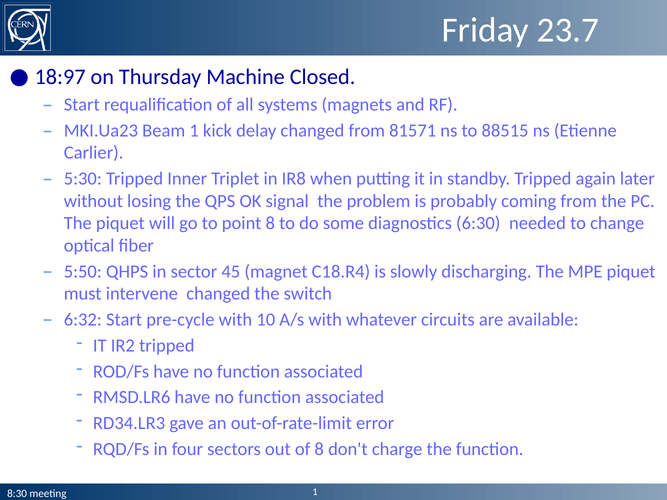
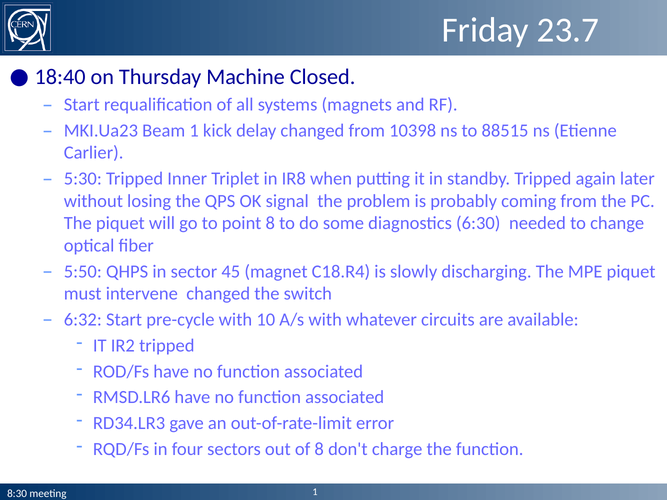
18:97: 18:97 -> 18:40
81571: 81571 -> 10398
